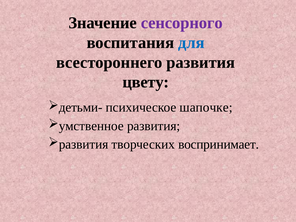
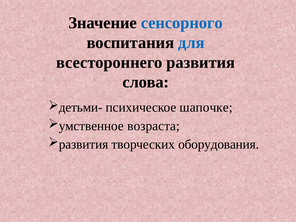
сенсорного colour: purple -> blue
цвету: цвету -> слова
умственное развития: развития -> возраста
воспринимает: воспринимает -> оборудования
